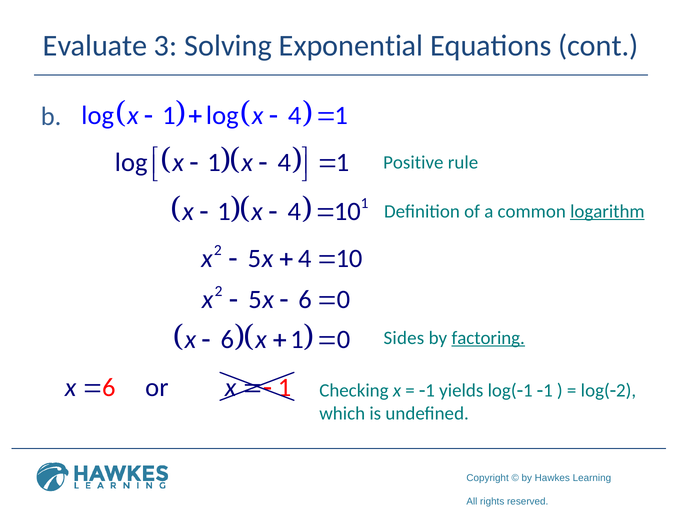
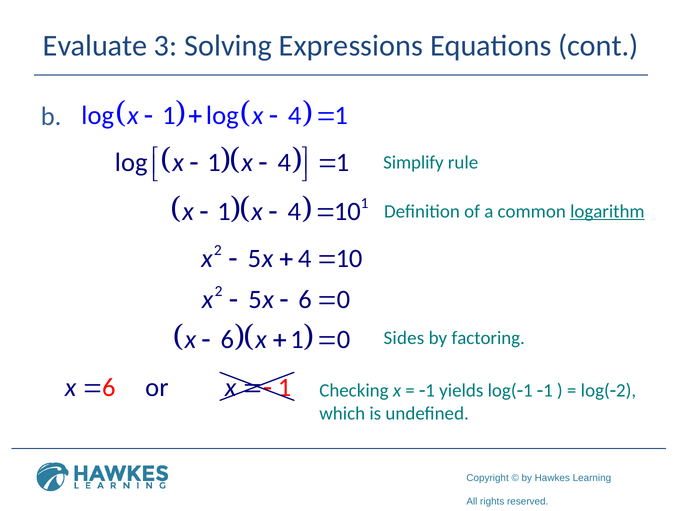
Exponential: Exponential -> Expressions
Positive: Positive -> Simplify
factoring underline: present -> none
